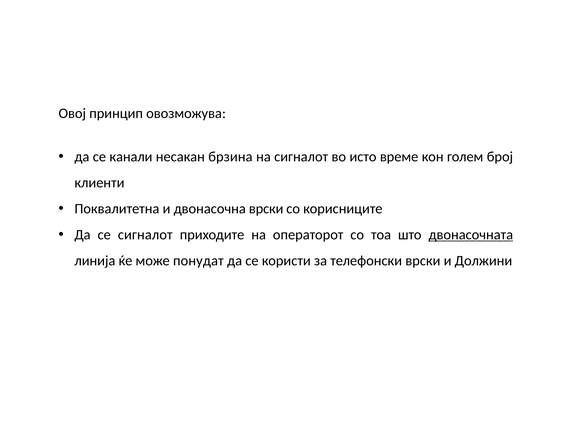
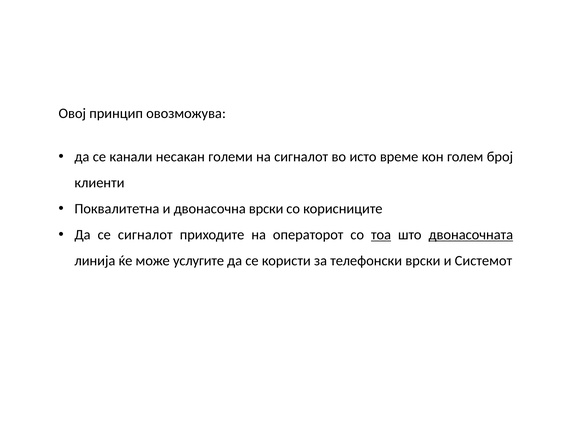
брзина: брзина -> големи
тоа underline: none -> present
понудат: понудат -> услугите
Должини: Должини -> Системот
